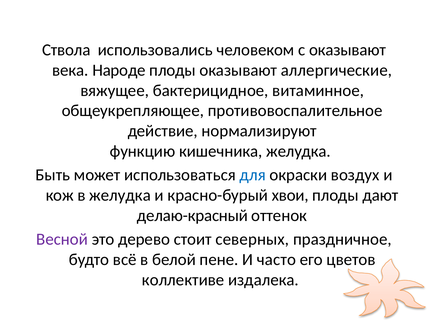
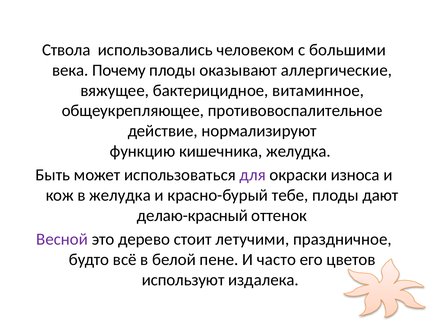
с оказывают: оказывают -> большими
Народе: Народе -> Почему
для colour: blue -> purple
воздух: воздух -> износа
хвои: хвои -> тебе
северных: северных -> летучими
коллективе: коллективе -> используют
